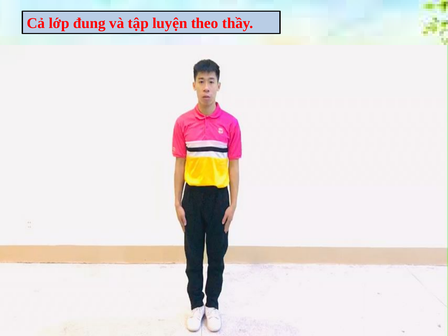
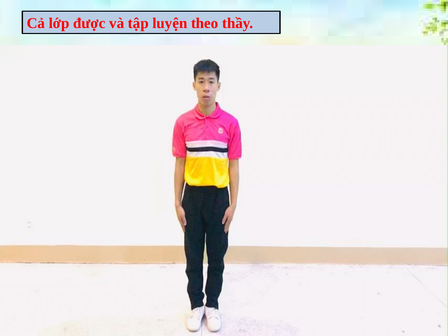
đung: đung -> được
